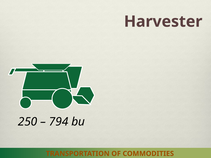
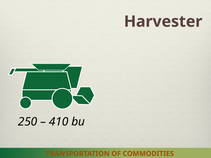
794: 794 -> 410
